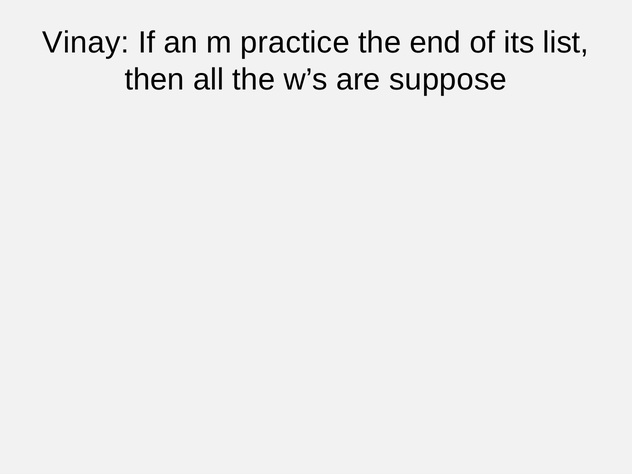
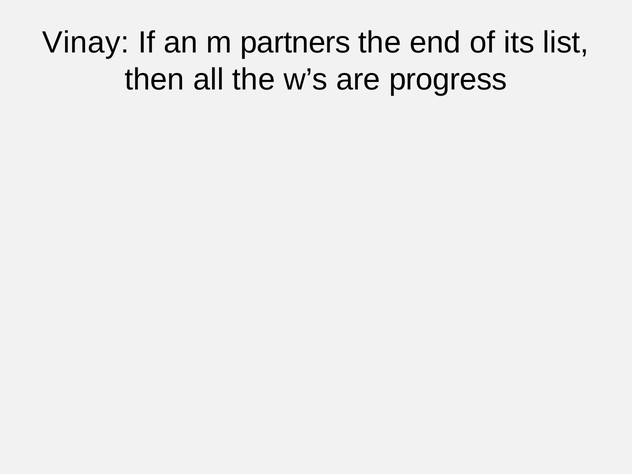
practice: practice -> partners
suppose: suppose -> progress
